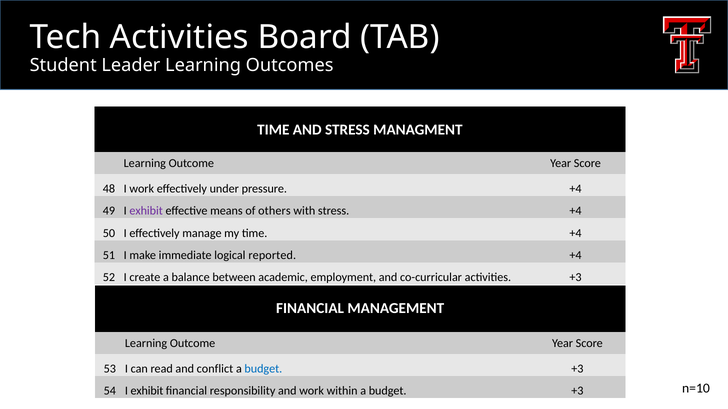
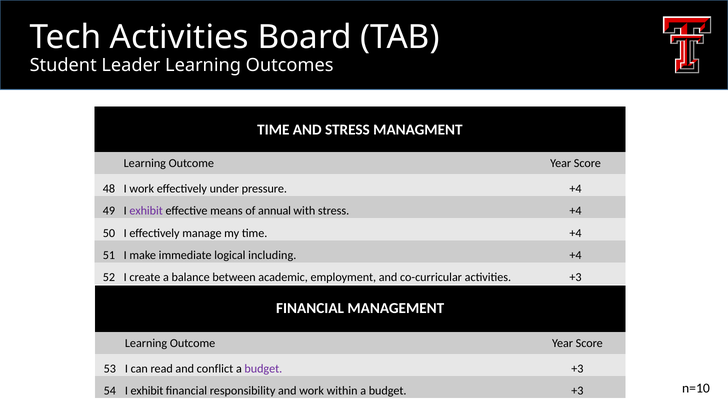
others: others -> annual
reported: reported -> including
budget at (263, 369) colour: blue -> purple
